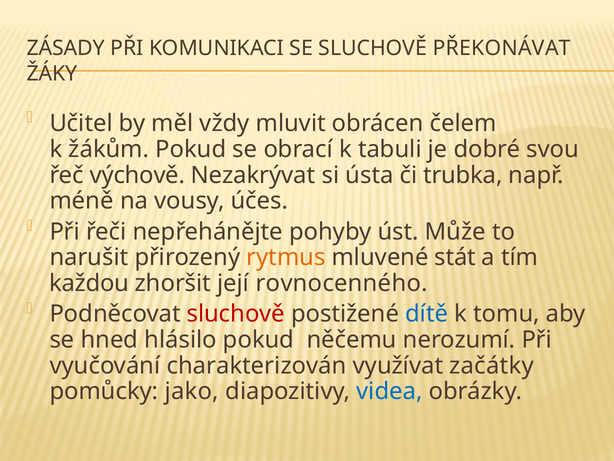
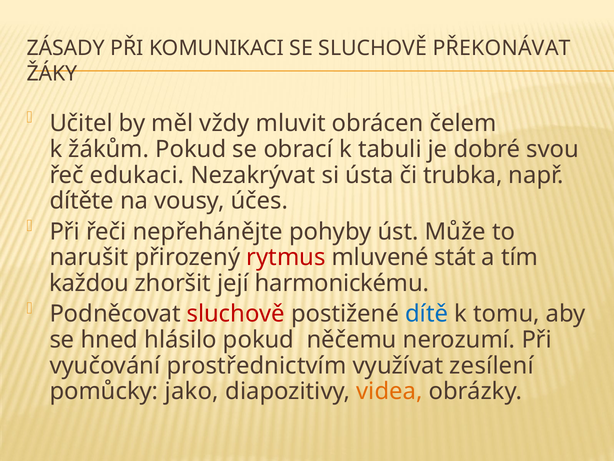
výchově: výchově -> edukaci
méně: méně -> dítěte
rytmus colour: orange -> red
rovnocenného: rovnocenného -> harmonickému
charakterizován: charakterizován -> prostřednictvím
začátky: začátky -> zesílení
videa colour: blue -> orange
